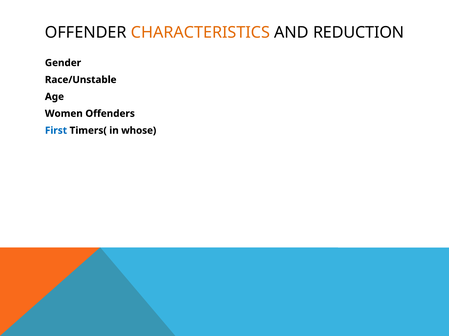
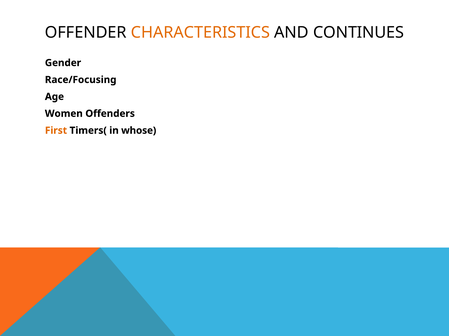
REDUCTION: REDUCTION -> CONTINUES
Race/Unstable: Race/Unstable -> Race/Focusing
First colour: blue -> orange
